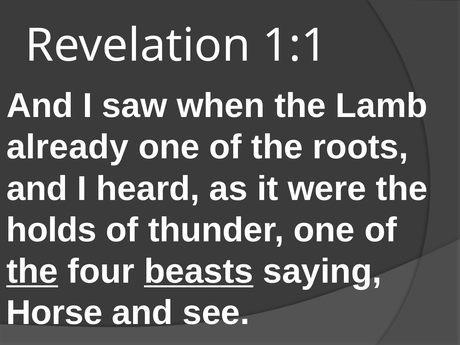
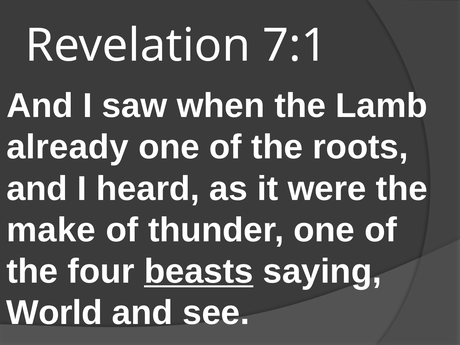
1:1: 1:1 -> 7:1
holds: holds -> make
the at (32, 271) underline: present -> none
Horse: Horse -> World
